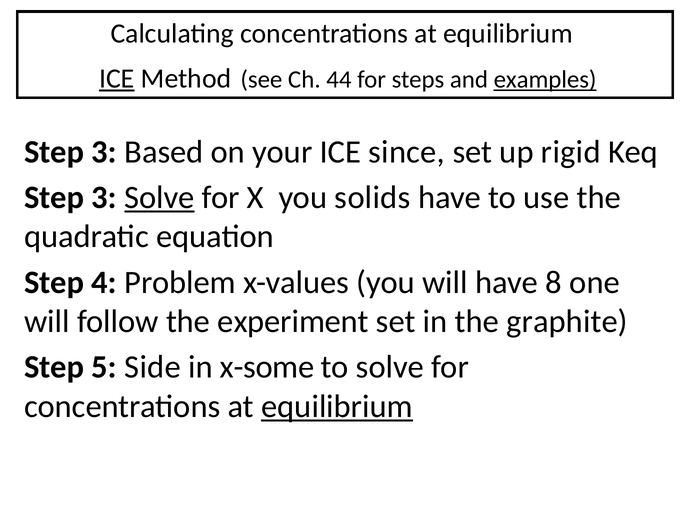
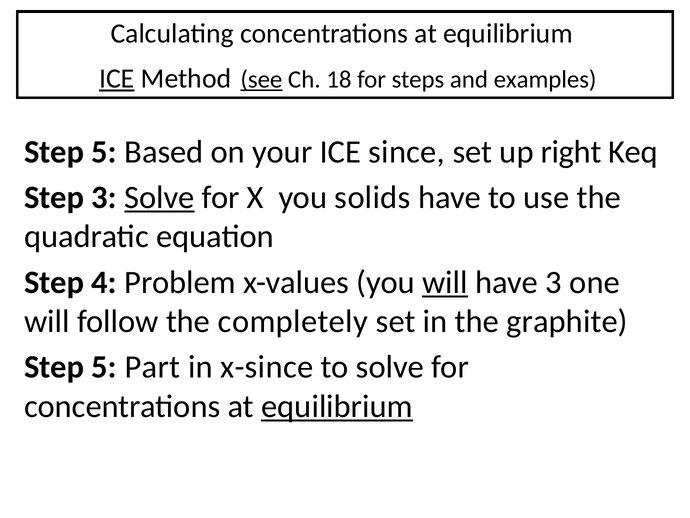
see underline: none -> present
44: 44 -> 18
examples underline: present -> none
3 at (104, 152): 3 -> 5
rigid: rigid -> right
will at (445, 282) underline: none -> present
have 8: 8 -> 3
experiment: experiment -> completely
Side: Side -> Part
x-some: x-some -> x-since
